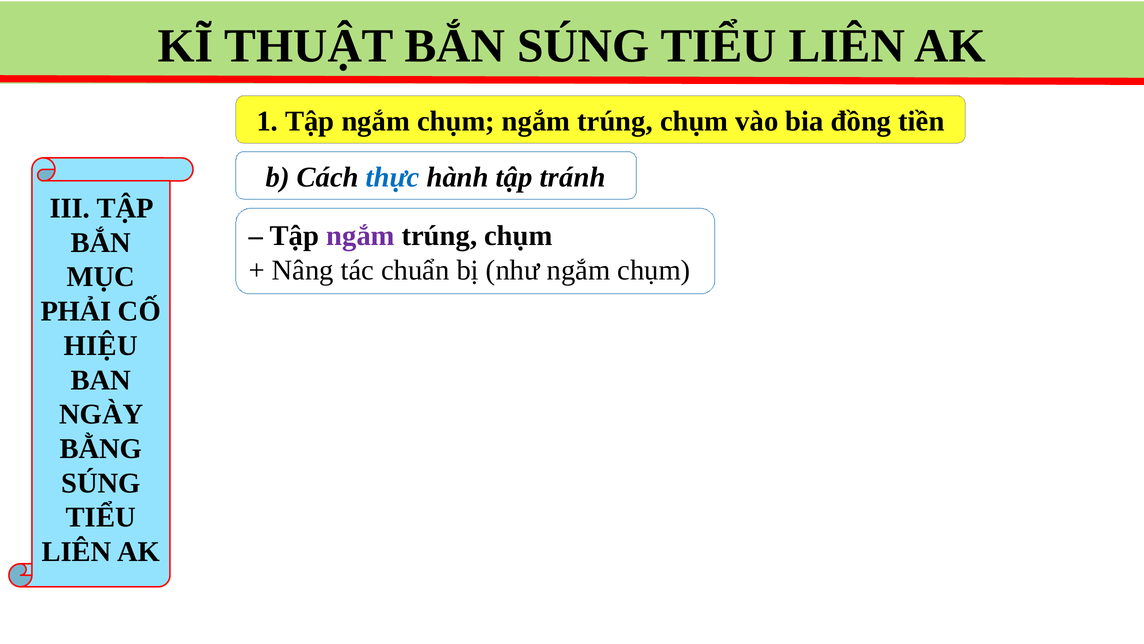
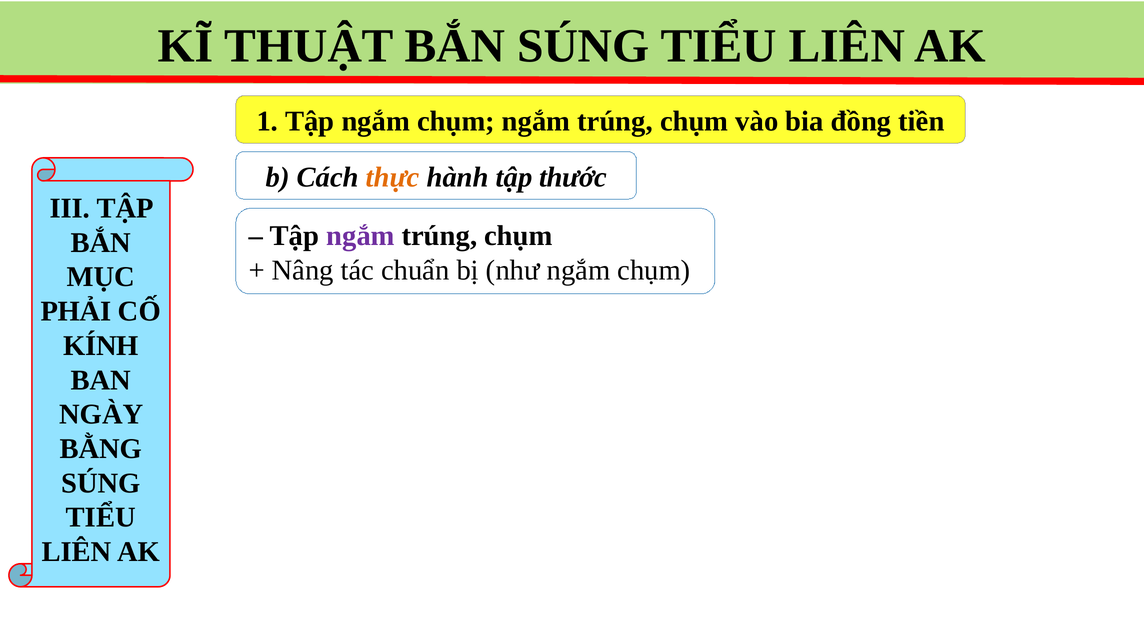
thực colour: blue -> orange
tránh: tránh -> thước
HIỆU: HIỆU -> KÍNH
